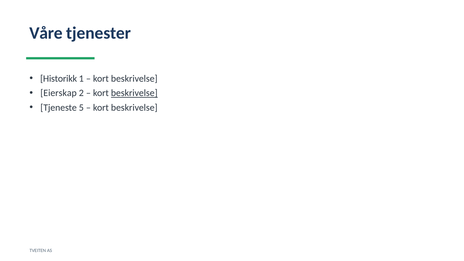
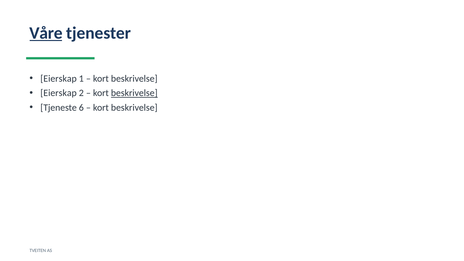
Våre underline: none -> present
Historikk at (59, 79): Historikk -> Eierskap
5: 5 -> 6
